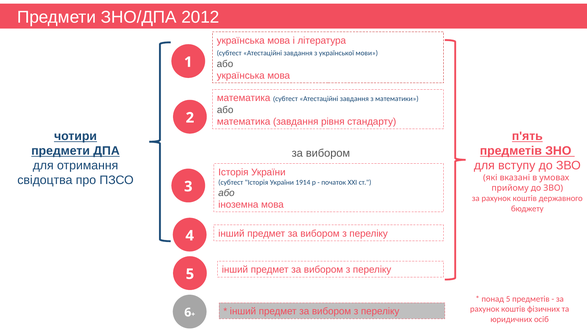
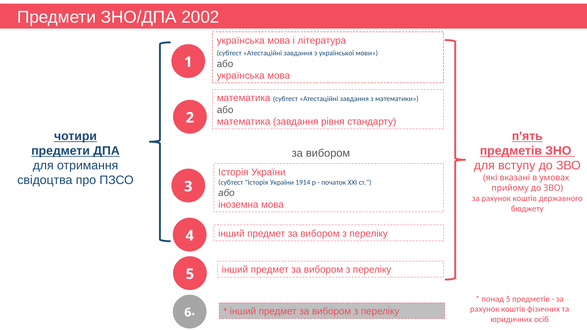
2012: 2012 -> 2002
